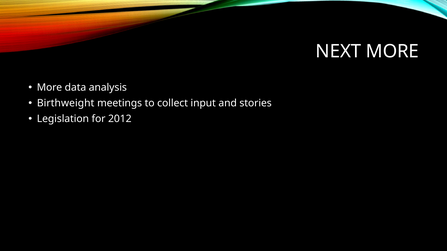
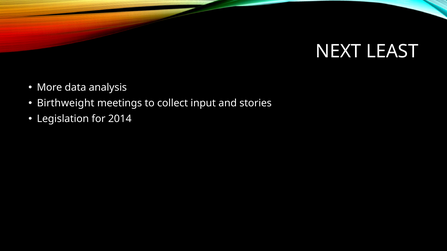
NEXT MORE: MORE -> LEAST
2012: 2012 -> 2014
